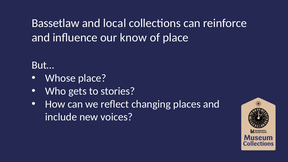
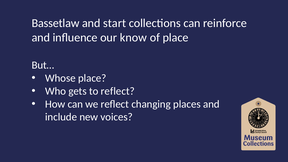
local: local -> start
to stories: stories -> reflect
